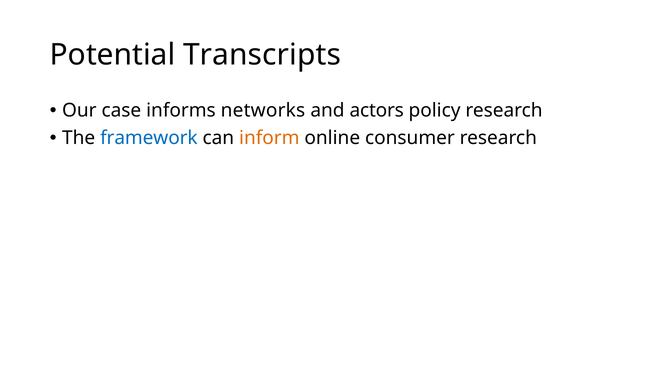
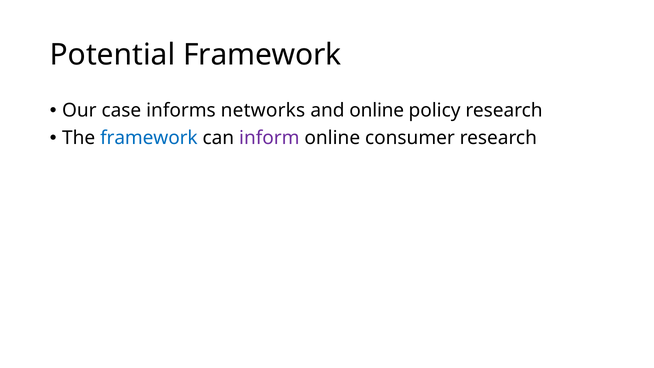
Potential Transcripts: Transcripts -> Framework
and actors: actors -> online
inform colour: orange -> purple
